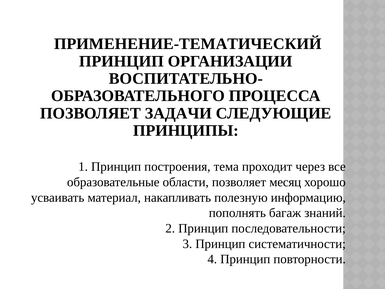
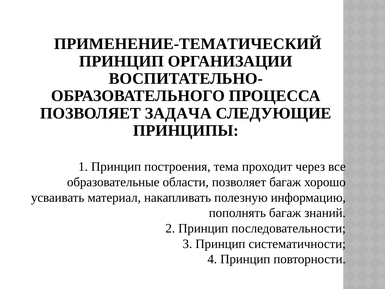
ЗАДАЧИ: ЗАДАЧИ -> ЗАДАЧА
позволяет месяц: месяц -> багаж
